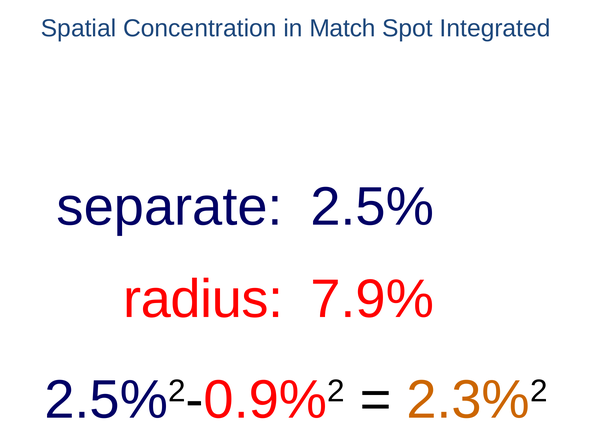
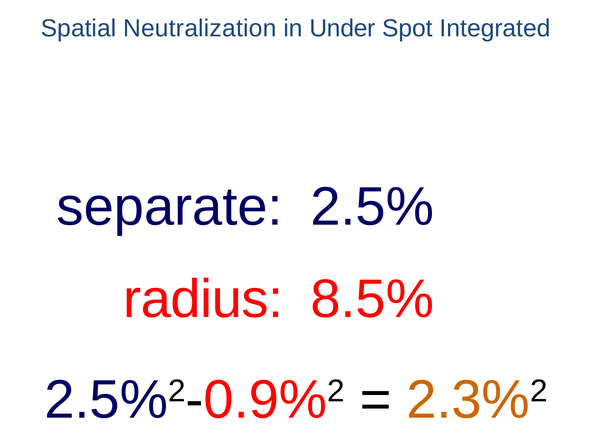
Concentration: Concentration -> Neutralization
Match: Match -> Under
7.9%: 7.9% -> 8.5%
